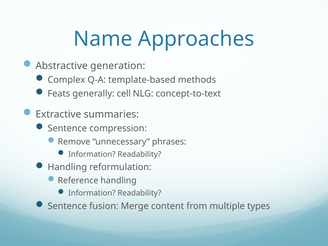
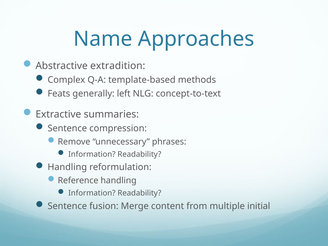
generation: generation -> extradition
cell: cell -> left
types: types -> initial
